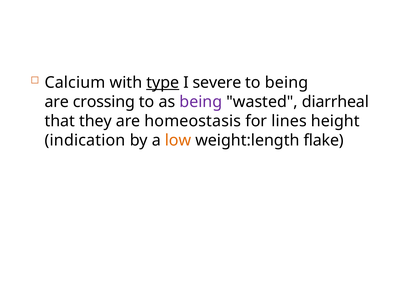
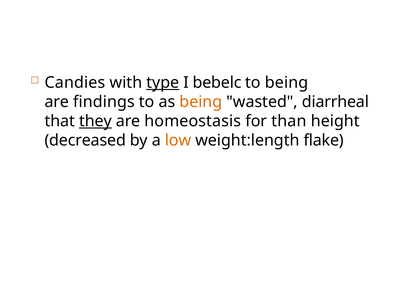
Calcium: Calcium -> Candies
severe: severe -> bebelc
crossing: crossing -> findings
being at (201, 102) colour: purple -> orange
they underline: none -> present
lines: lines -> than
indication: indication -> decreased
